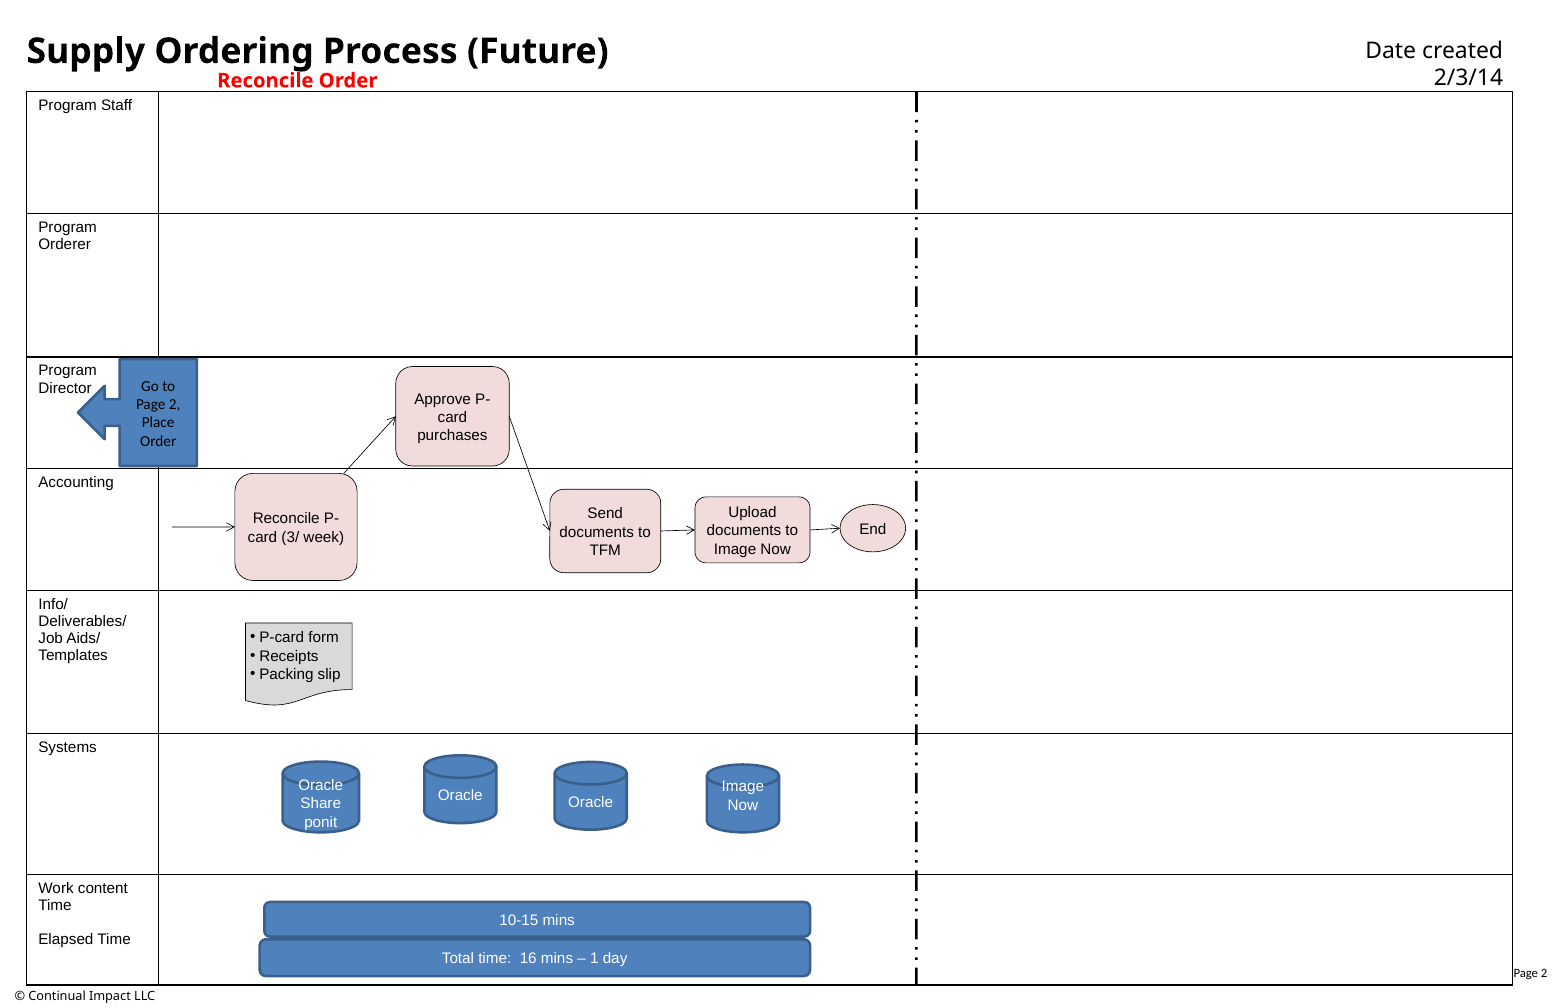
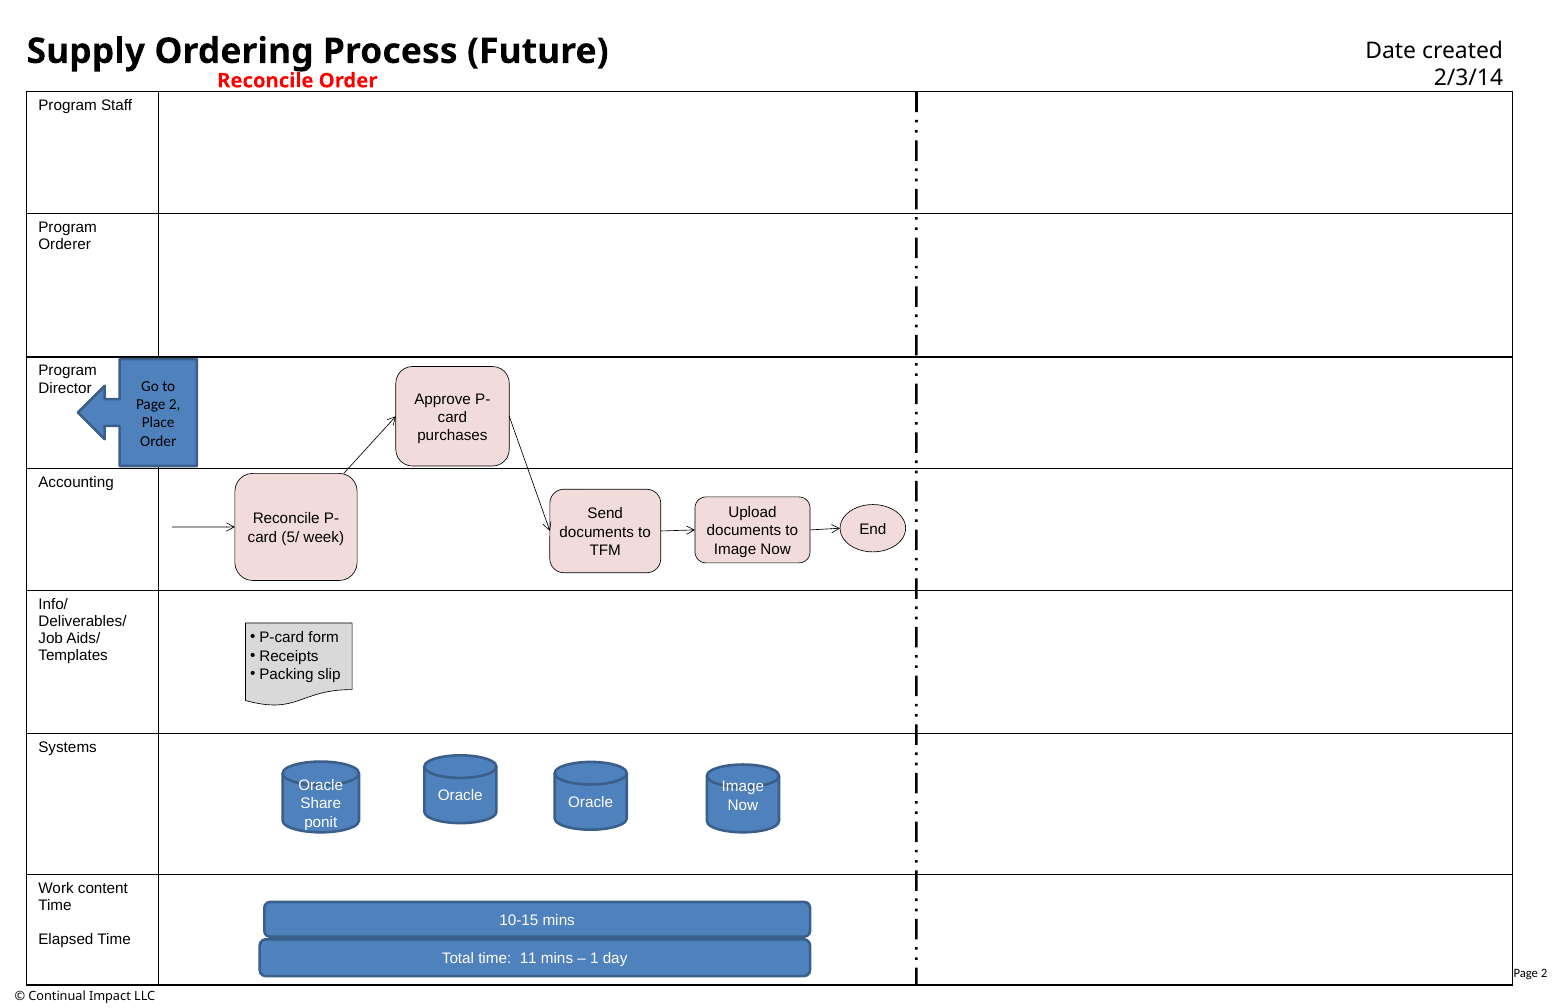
3/: 3/ -> 5/
16: 16 -> 11
